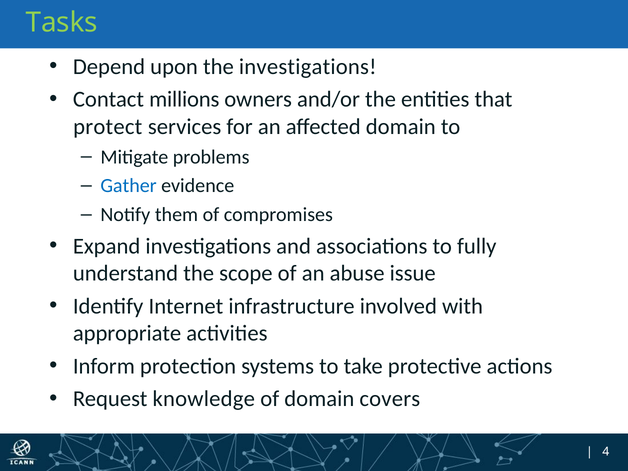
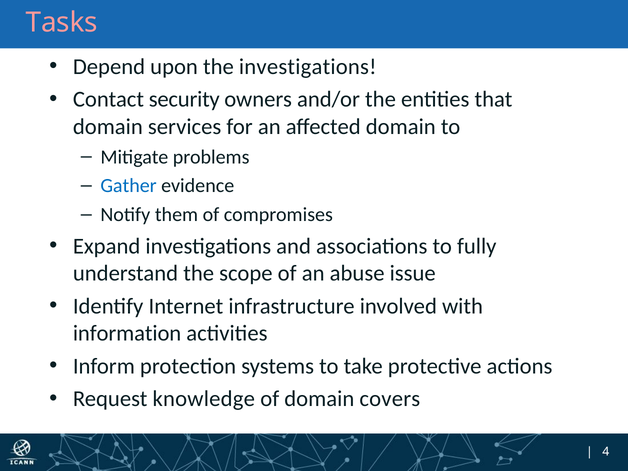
Tasks colour: light green -> pink
millions: millions -> security
protect at (108, 127): protect -> domain
appropriate: appropriate -> information
